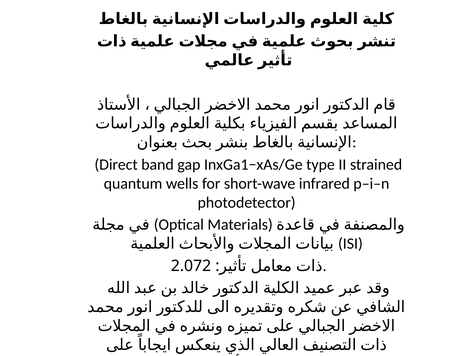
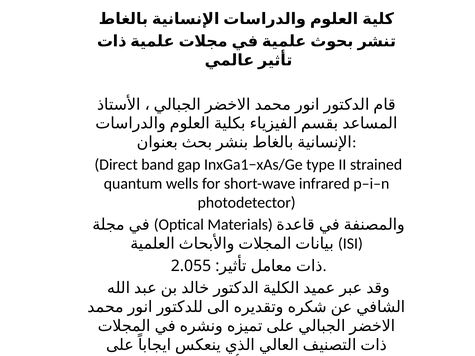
2.072: 2.072 -> 2.055
